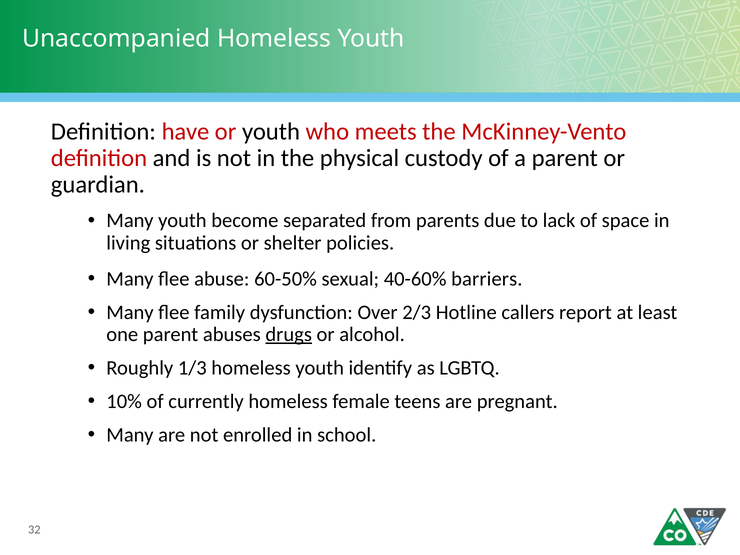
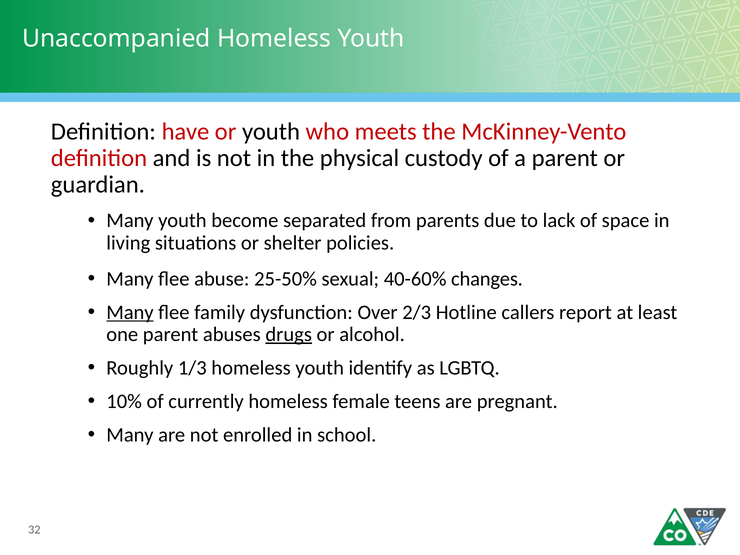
60-50%: 60-50% -> 25-50%
barriers: barriers -> changes
Many at (130, 312) underline: none -> present
